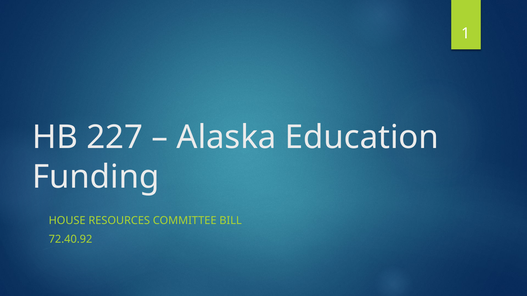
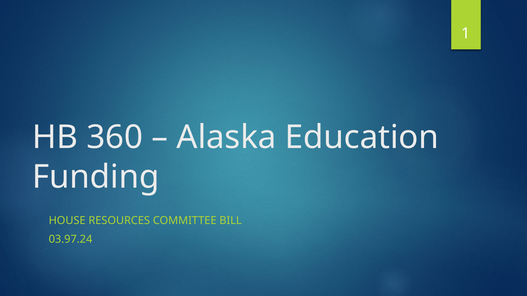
227: 227 -> 360
72.40.92: 72.40.92 -> 03.97.24
